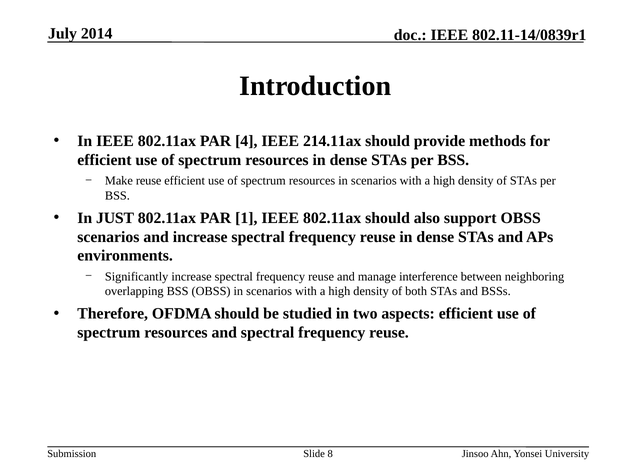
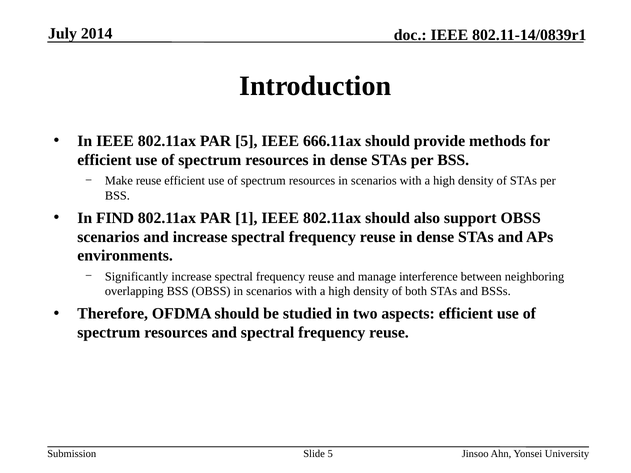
PAR 4: 4 -> 5
214.11ax: 214.11ax -> 666.11ax
JUST: JUST -> FIND
Slide 8: 8 -> 5
